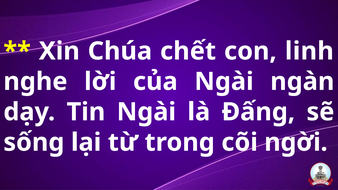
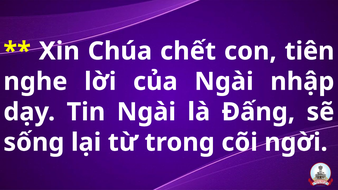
linh: linh -> tiên
ngàn: ngàn -> nhập
